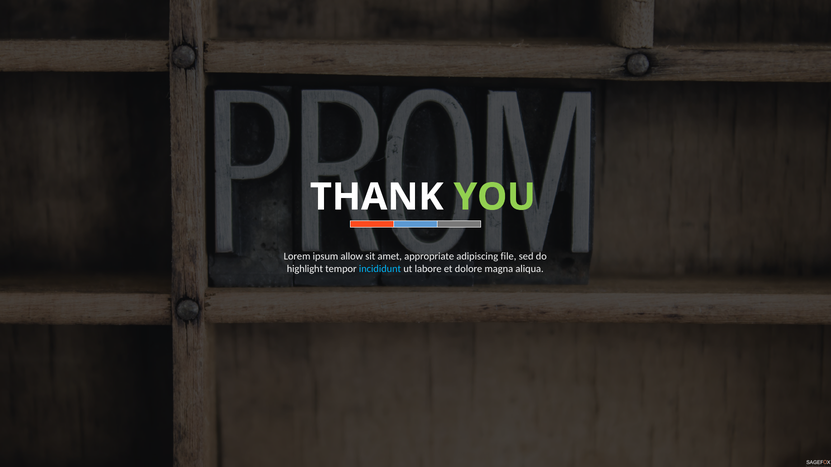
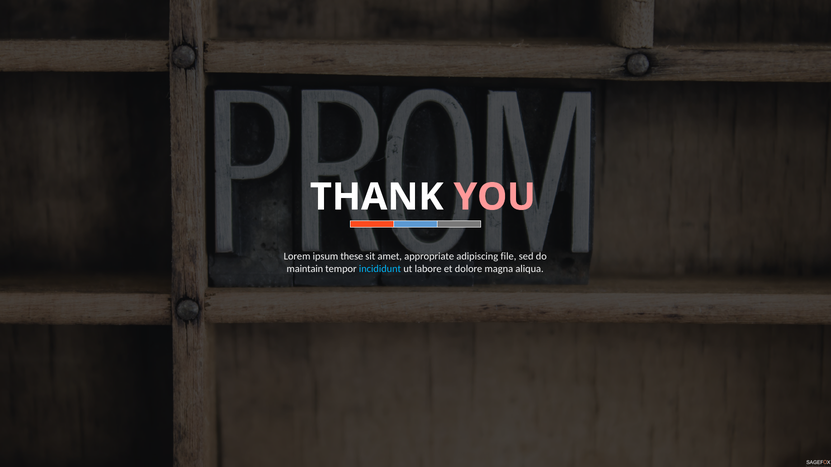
YOU colour: light green -> pink
allow: allow -> these
highlight: highlight -> maintain
